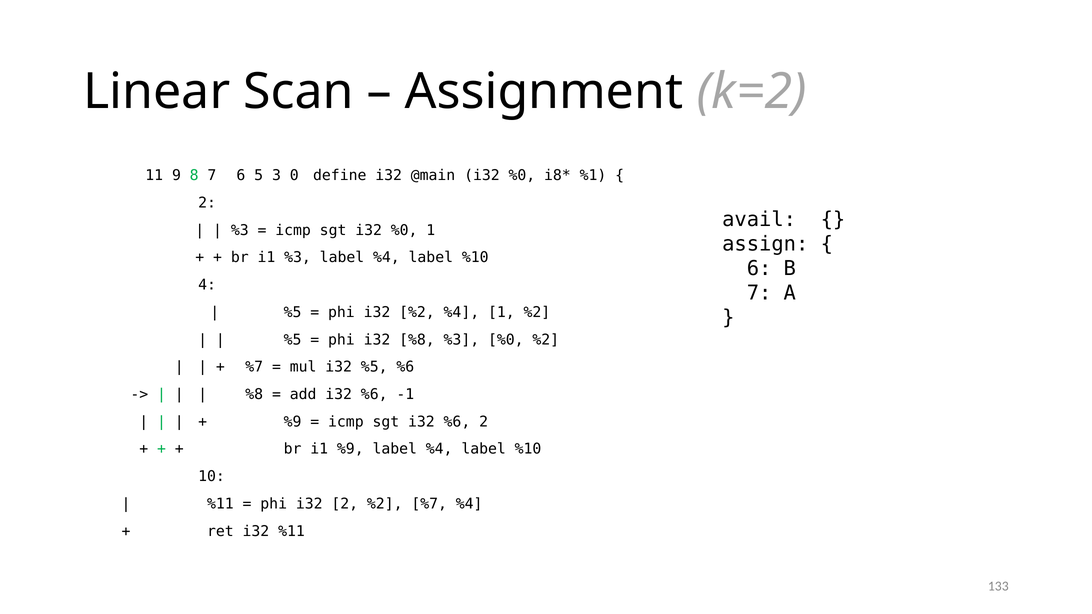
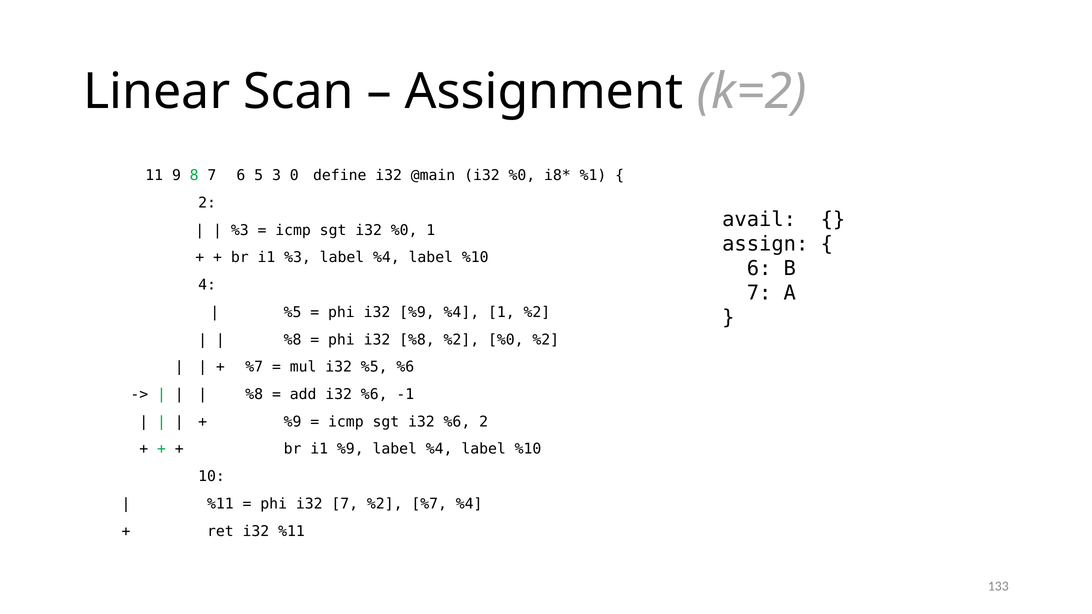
i32 %2: %2 -> %9
%5 at (293, 340): %5 -> %8
%8 %3: %3 -> %2
i32 2: 2 -> 7
